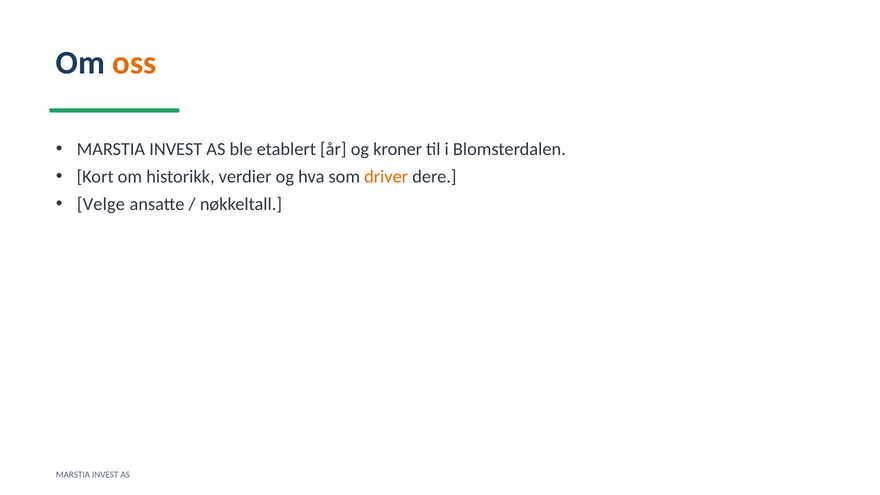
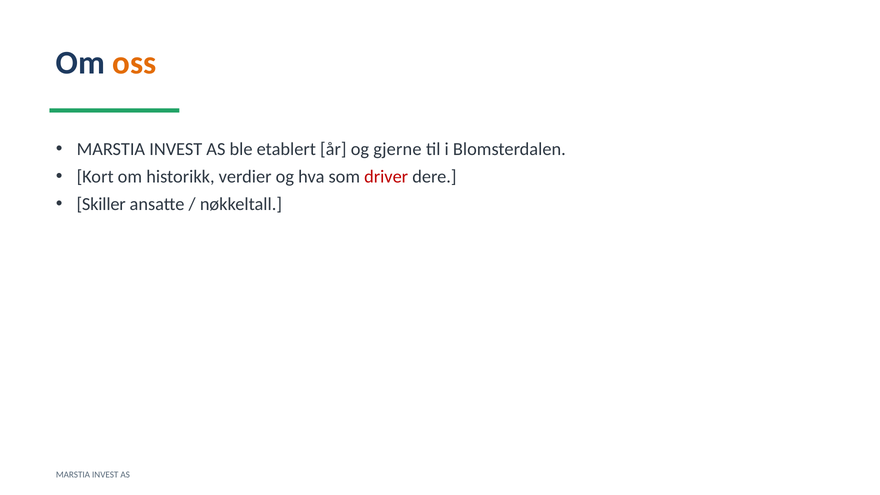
kroner: kroner -> gjerne
driver colour: orange -> red
Velge: Velge -> Skiller
